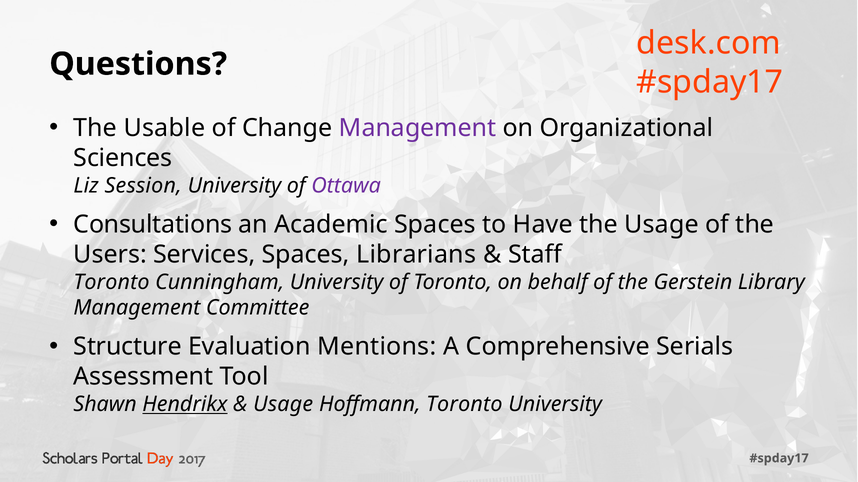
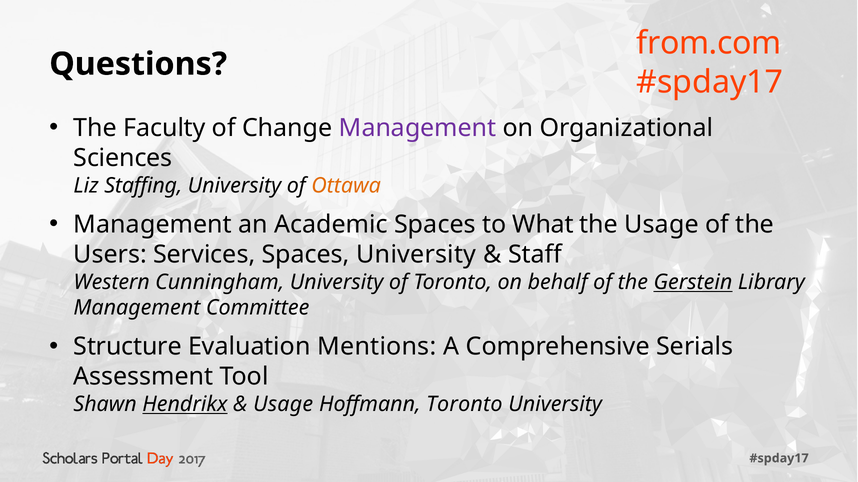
desk.com: desk.com -> from.com
Usable: Usable -> Faculty
Session: Session -> Staffing
Ottawa colour: purple -> orange
Consultations at (153, 225): Consultations -> Management
Have: Have -> What
Spaces Librarians: Librarians -> University
Toronto at (111, 283): Toronto -> Western
Gerstein underline: none -> present
